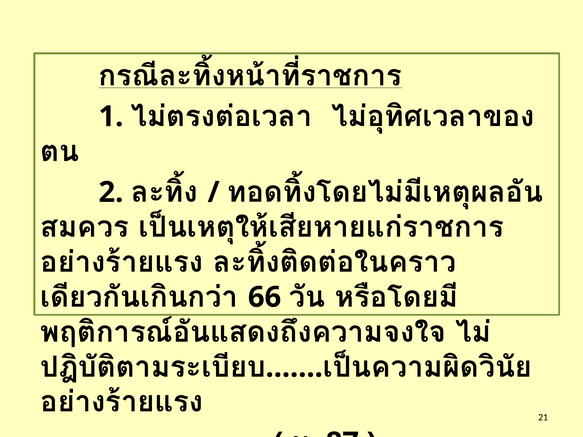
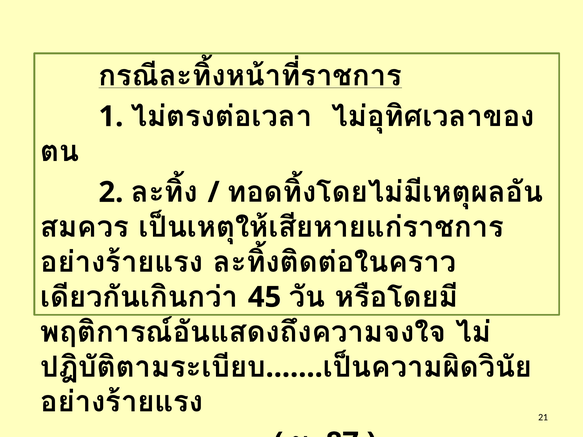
66: 66 -> 45
